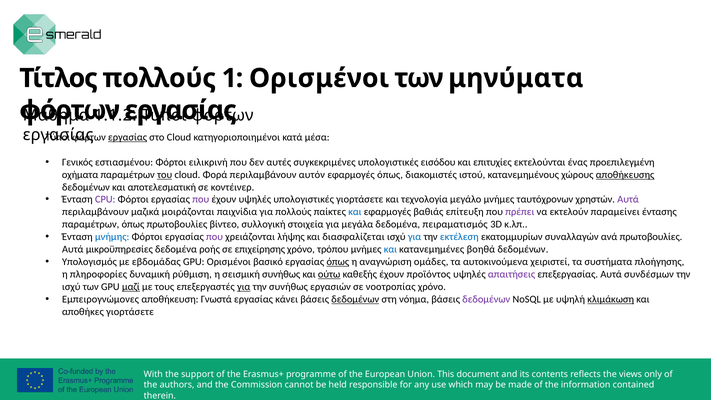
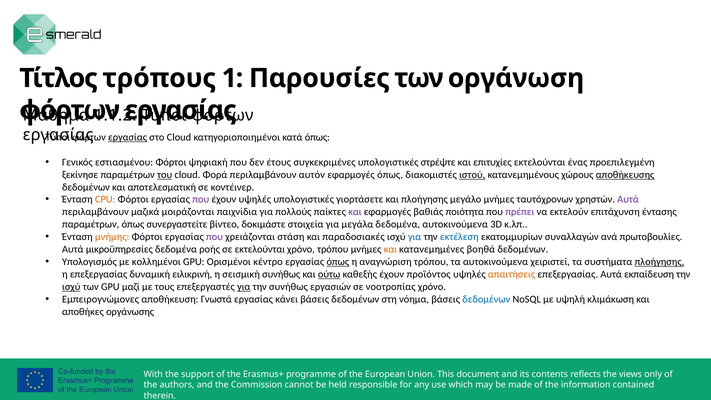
Τίτλος πολλούς: πολλούς -> τρόπους
1 Ορισμένοι: Ορισμένοι -> Παρουσίες
μηνύματα: μηνύματα -> οργάνωση
κατά μέσα: μέσα -> όπως
ειλικρινή: ειλικρινή -> ψηφιακή
αυτές: αυτές -> έτους
εισόδου: εισόδου -> στρέψτε
οχήματα: οχήματα -> ξεκίνησε
ιστού underline: none -> present
CPU colour: purple -> orange
και τεχνολογία: τεχνολογία -> πλοήγησης
και at (355, 212) colour: blue -> purple
επίτευξη: επίτευξη -> ποιότητα
παραμείνει: παραμείνει -> επιτάχυνση
όπως πρωτοβουλίες: πρωτοβουλίες -> συνεργαστείτε
συλλογική: συλλογική -> δοκιμάστε
δεδομένα πειραματισμός: πειραματισμός -> αυτοκινούμενα
μνήμης colour: blue -> orange
λήψης: λήψης -> στάση
διασφαλίζεται: διασφαλίζεται -> παραδοσιακές
σε επιχείρησης: επιχείρησης -> εκτελούνται
και at (390, 249) colour: blue -> orange
εβδομάδας: εβδομάδας -> κολλημένοι
βασικό: βασικό -> κέντρο
αναγνώριση ομάδες: ομάδες -> τρόπου
πλοήγησης at (659, 262) underline: none -> present
η πληροφορίες: πληροφορίες -> επεξεργασίας
ρύθμιση: ρύθμιση -> ειλικρινή
απαιτήσεις colour: purple -> orange
συνδέσμων: συνδέσμων -> εκπαίδευση
ισχύ at (71, 287) underline: none -> present
μαζί underline: present -> none
δεδομένων at (355, 299) underline: present -> none
δεδομένων at (486, 299) colour: purple -> blue
κλιμάκωση underline: present -> none
αποθήκες γιορτάσετε: γιορτάσετε -> οργάνωσης
